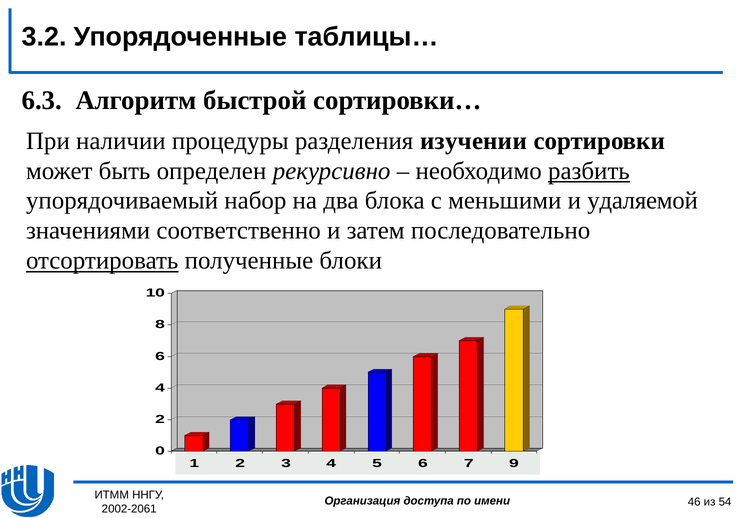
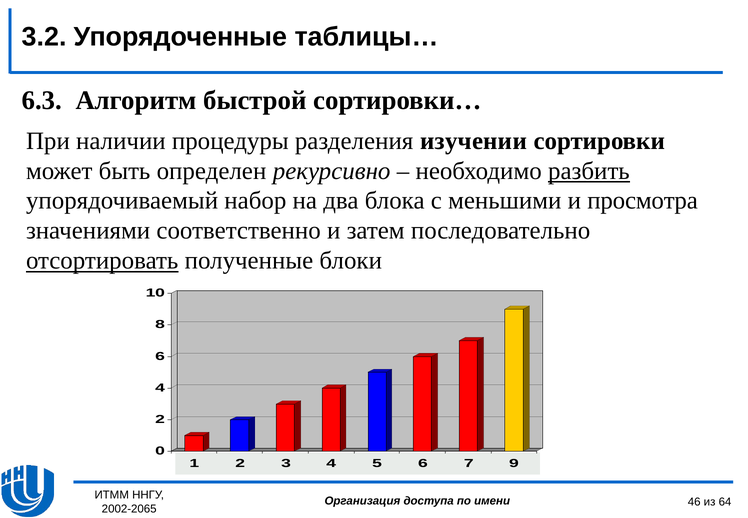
удаляемой: удаляемой -> просмотра
54: 54 -> 64
2002-2061: 2002-2061 -> 2002-2065
